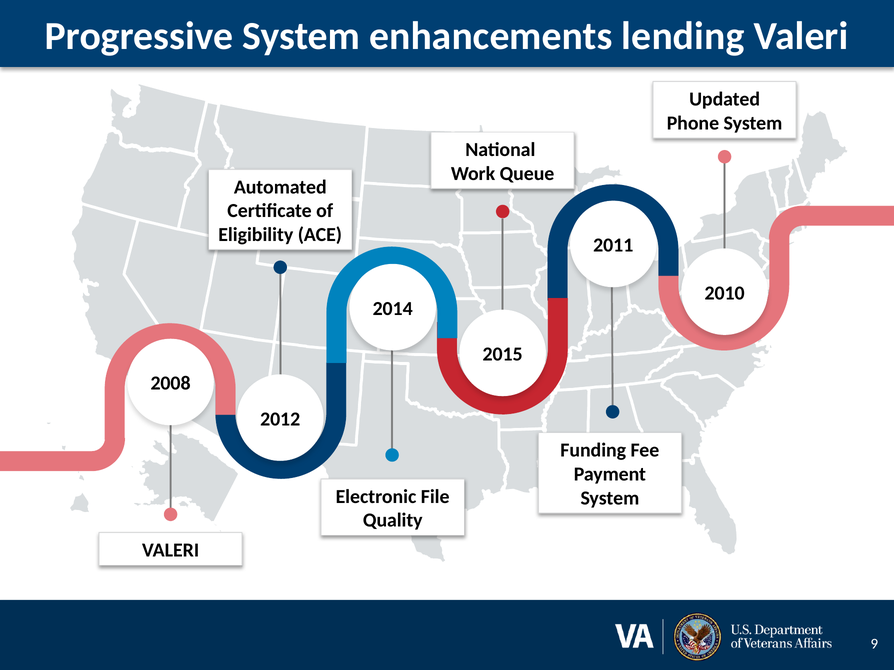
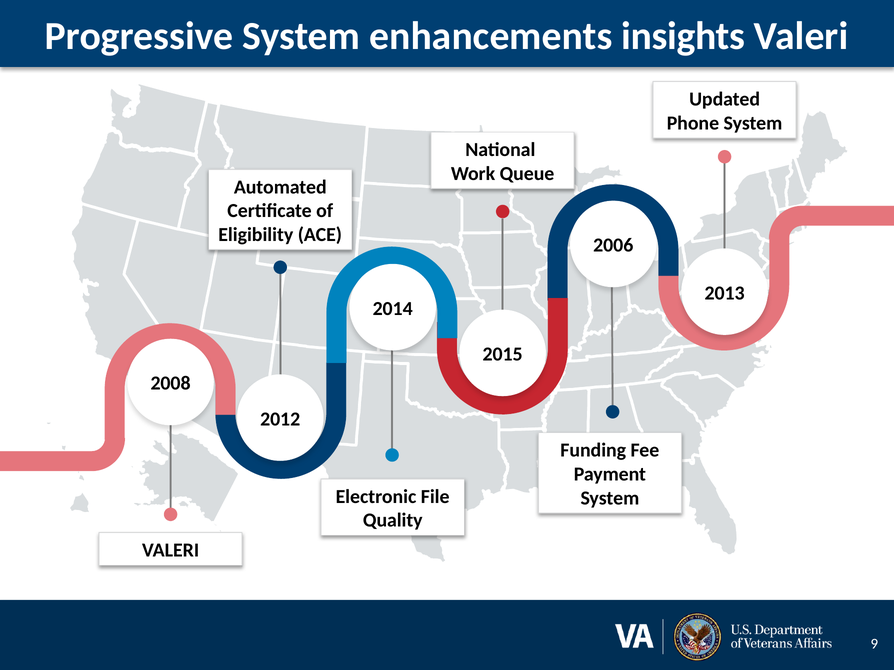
lending: lending -> insights
2011: 2011 -> 2006
2010: 2010 -> 2013
